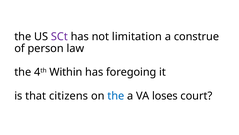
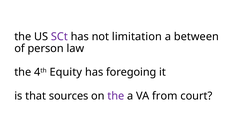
construe: construe -> between
Within: Within -> Equity
citizens: citizens -> sources
the at (116, 96) colour: blue -> purple
loses: loses -> from
